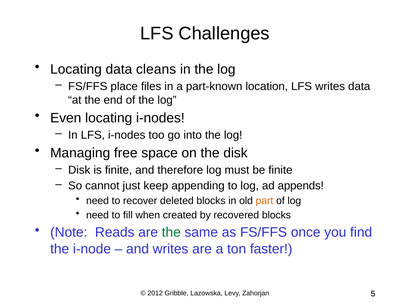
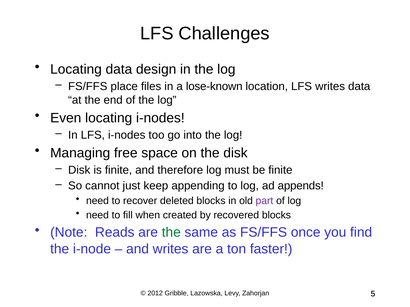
cleans: cleans -> design
part-known: part-known -> lose-known
part colour: orange -> purple
